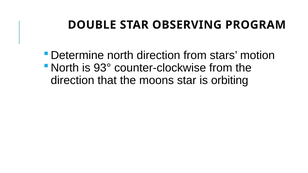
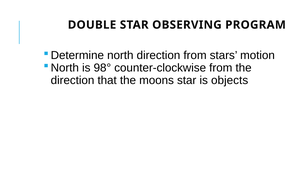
93°: 93° -> 98°
orbiting: orbiting -> objects
